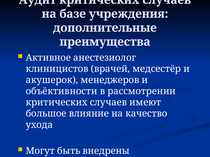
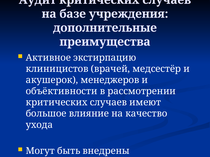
анестезиолог: анестезиолог -> экстирпацию
